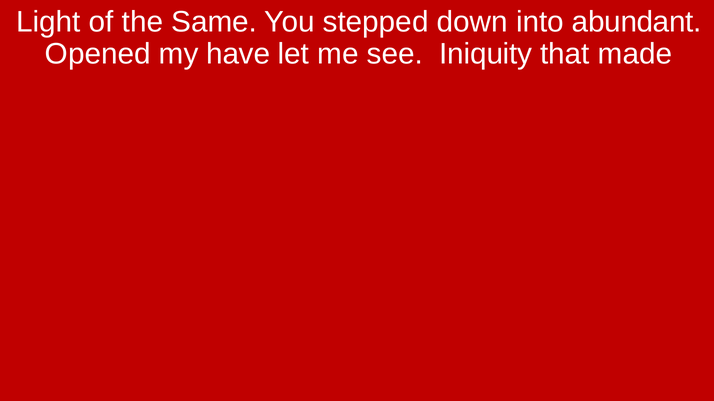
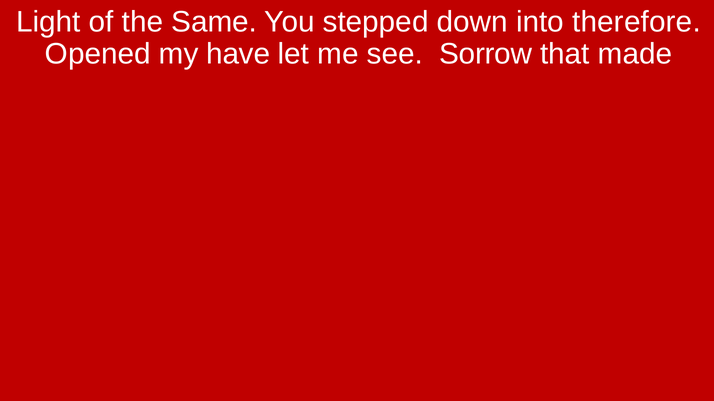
abundant: abundant -> therefore
Iniquity: Iniquity -> Sorrow
